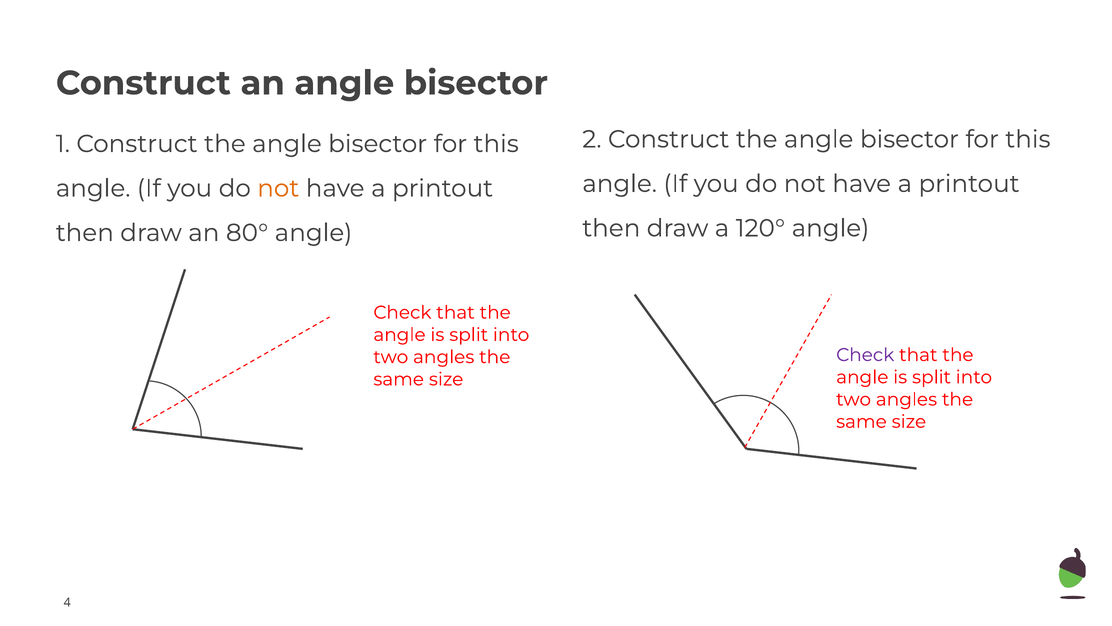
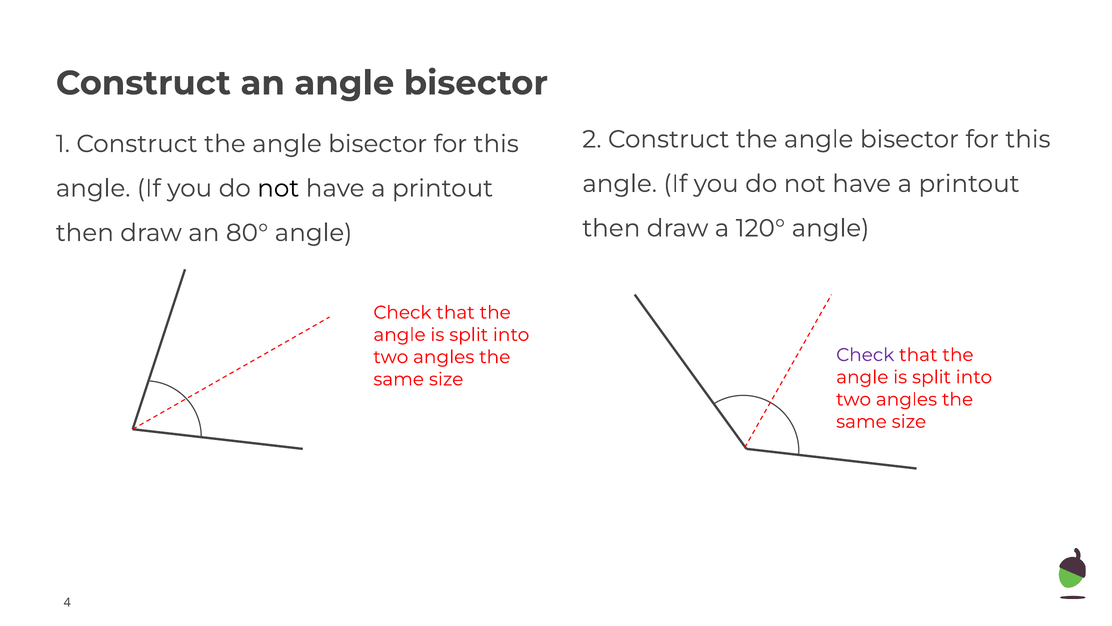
not at (278, 188) colour: orange -> black
